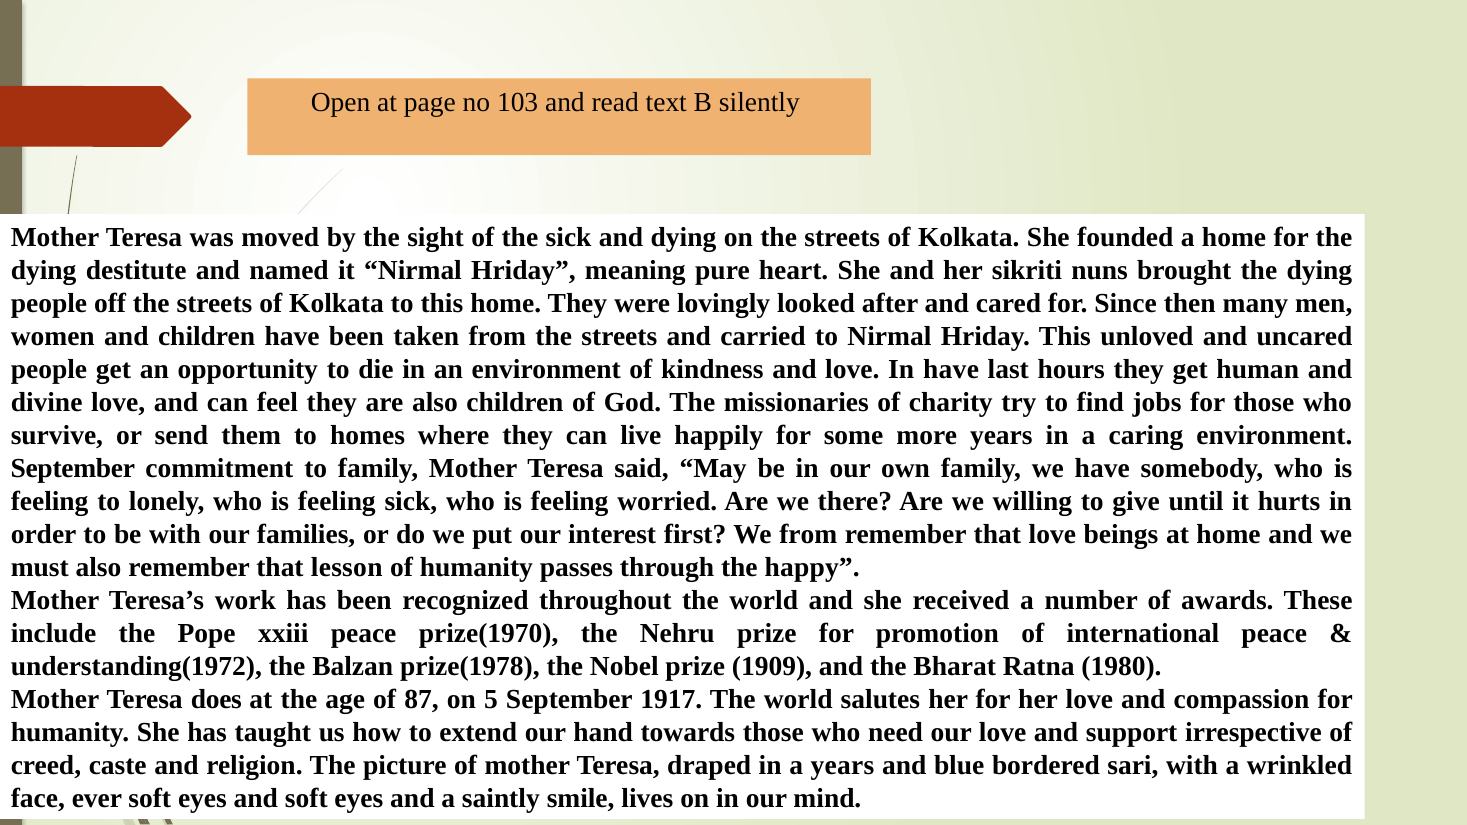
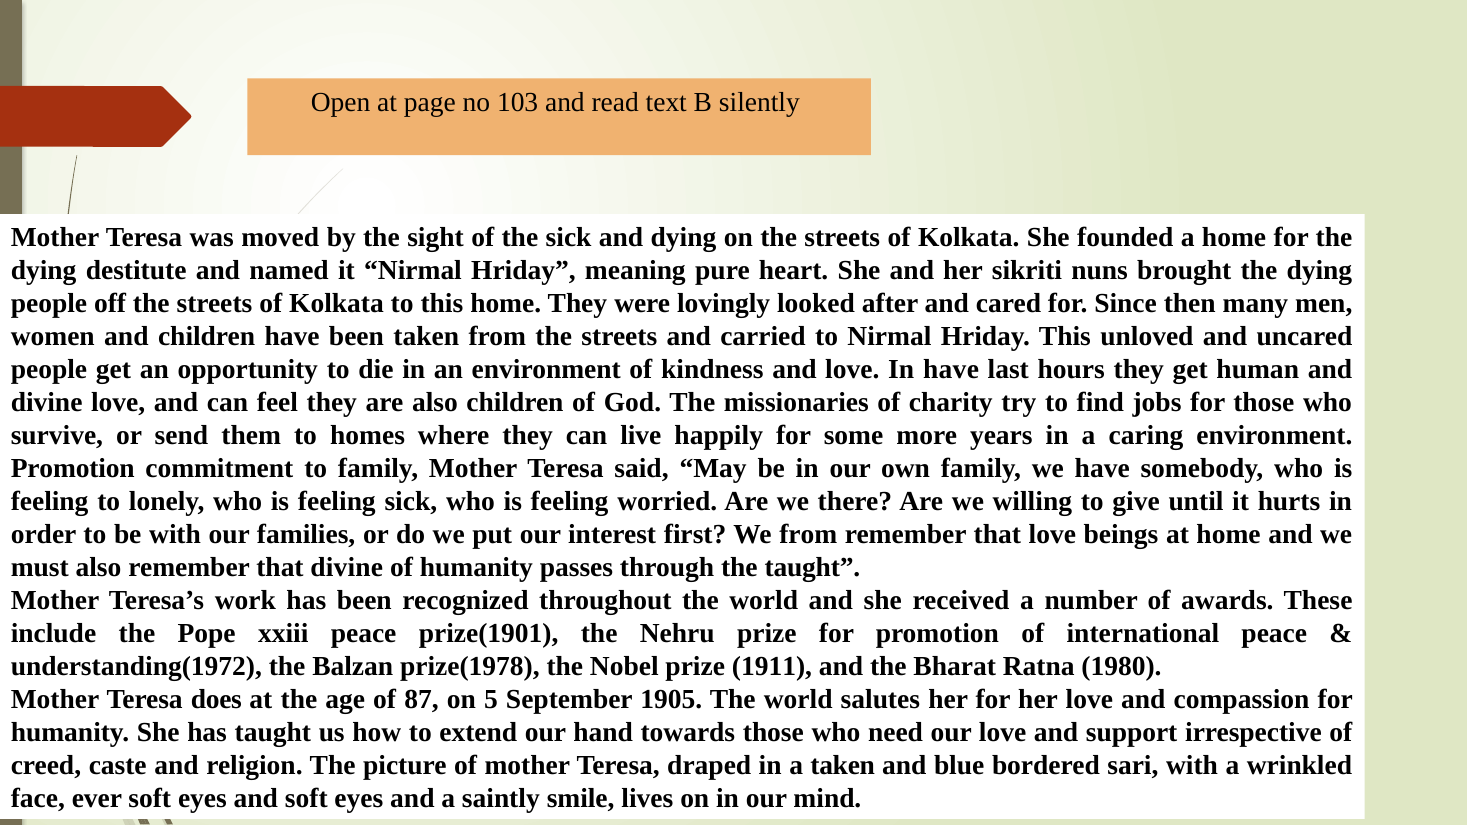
September at (73, 469): September -> Promotion
that lesson: lesson -> divine
the happy: happy -> taught
prize(1970: prize(1970 -> prize(1901
1909: 1909 -> 1911
1917: 1917 -> 1905
a years: years -> taken
